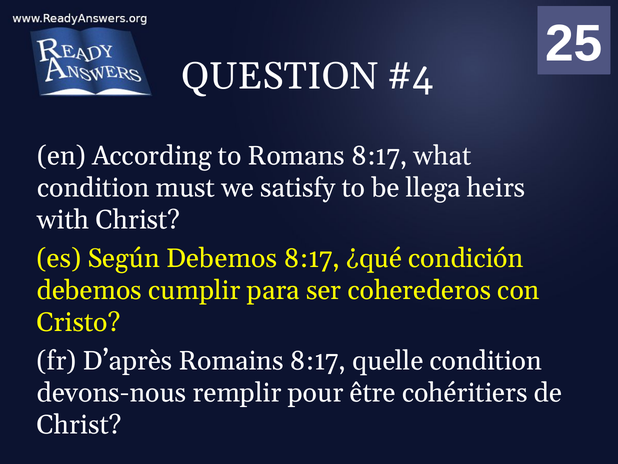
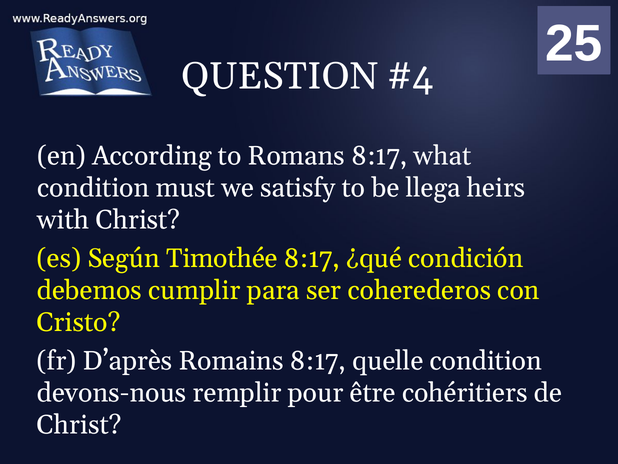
Según Debemos: Debemos -> Timothée
